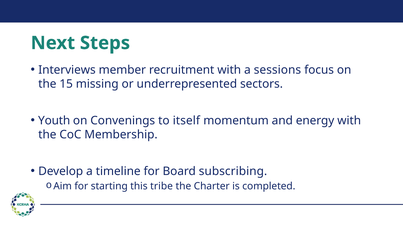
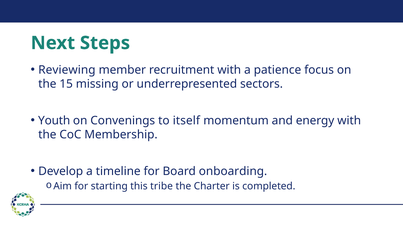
Interviews: Interviews -> Reviewing
sessions: sessions -> patience
subscribing: subscribing -> onboarding
